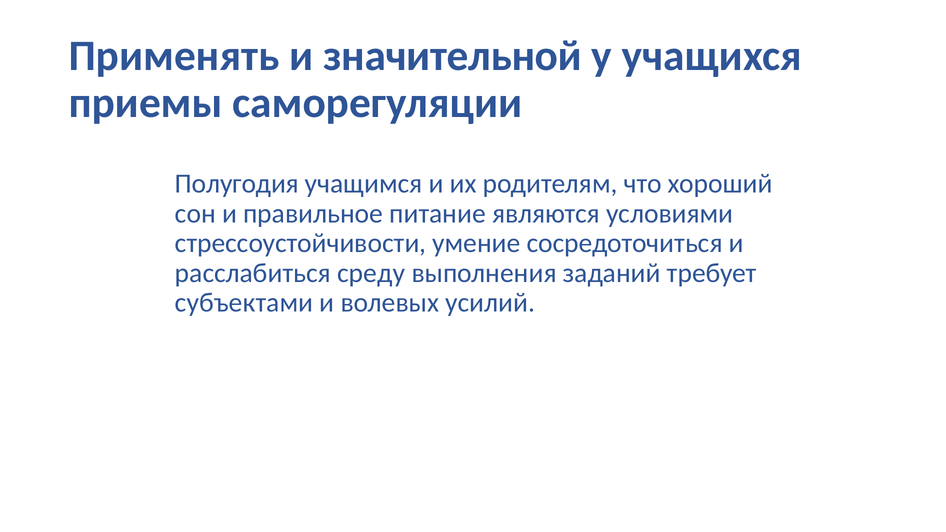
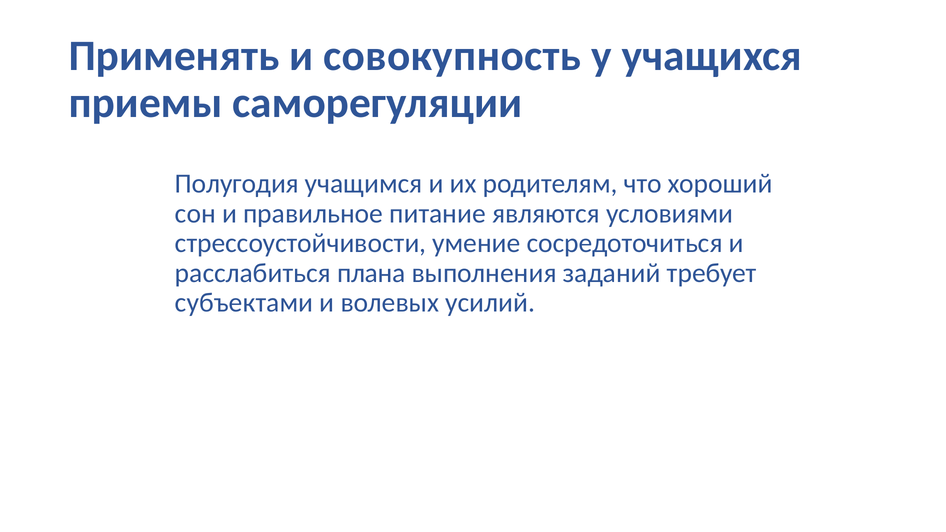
значительной: значительной -> совокупность
среду: среду -> плана
